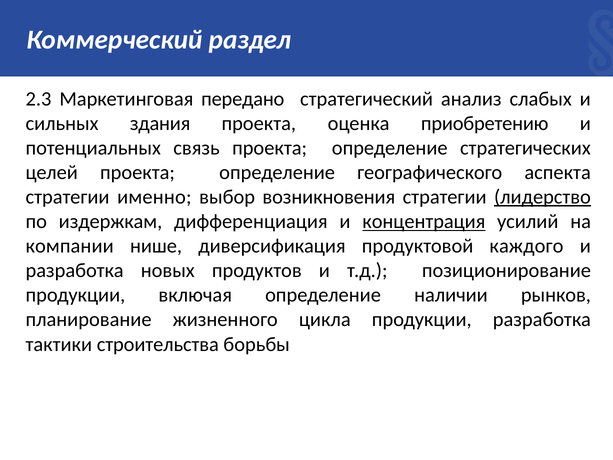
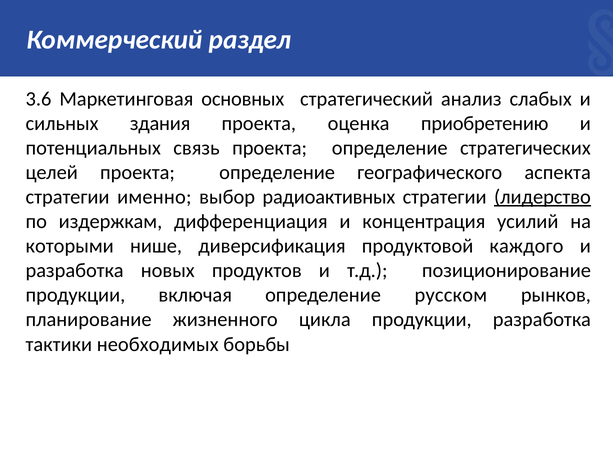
2.3: 2.3 -> 3.6
передано: передано -> основных
возникновения: возникновения -> радиоактивных
концентрация underline: present -> none
компании: компании -> которыми
наличии: наличии -> русском
строительства: строительства -> необходимых
